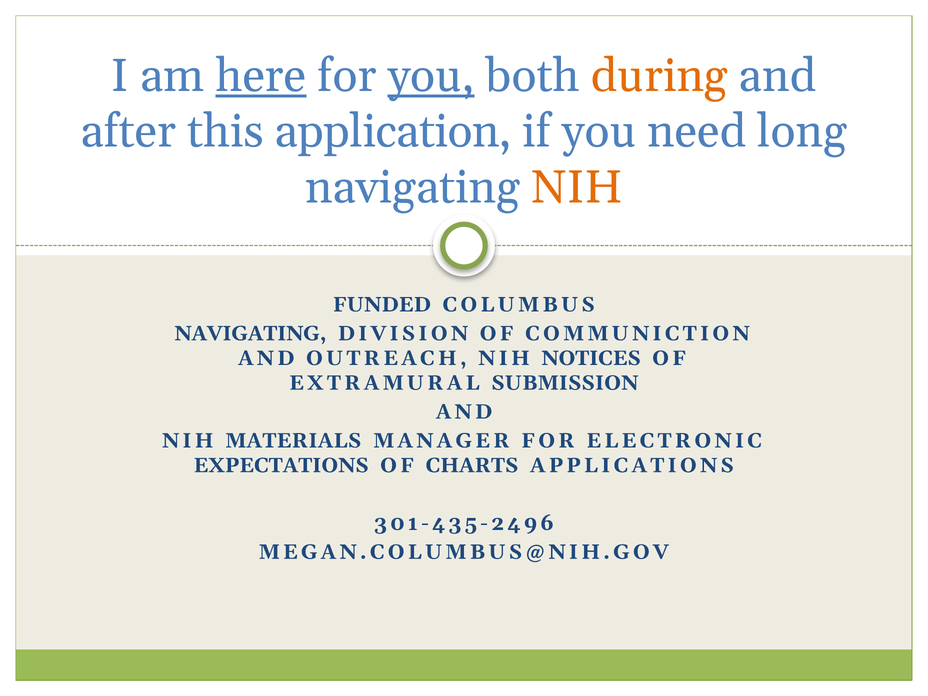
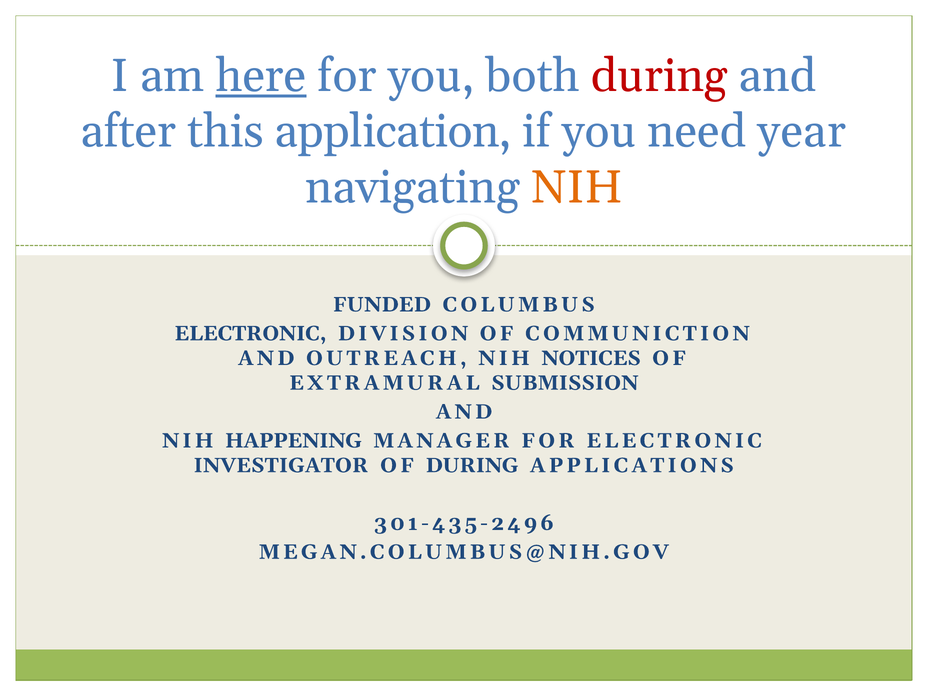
you at (431, 76) underline: present -> none
during at (659, 76) colour: orange -> red
long: long -> year
NAVIGATING at (250, 333): NAVIGATING -> ELECTRONIC
MATERIALS: MATERIALS -> HAPPENING
EXPECTATIONS: EXPECTATIONS -> INVESTIGATOR
OF CHARTS: CHARTS -> DURING
